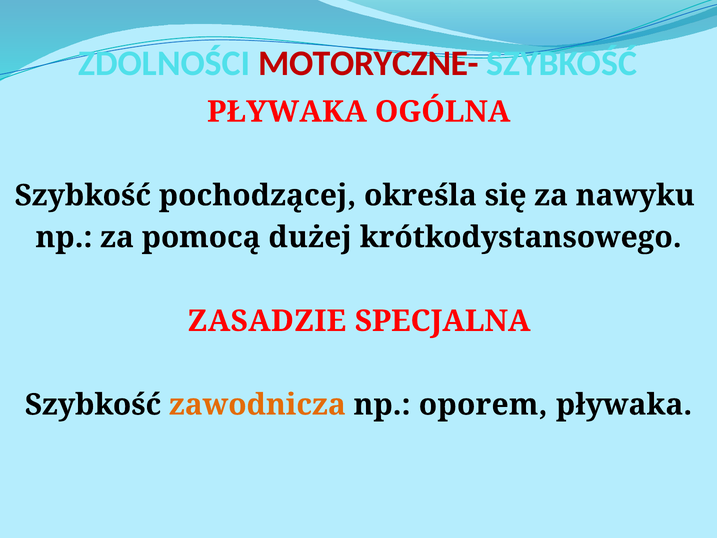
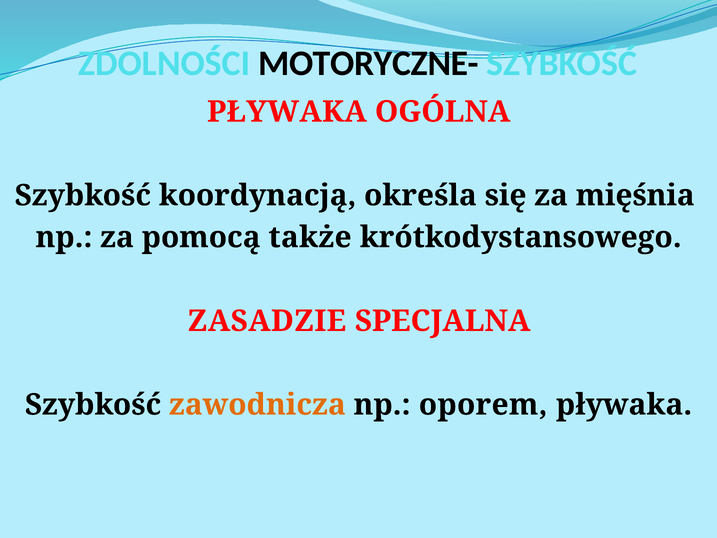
MOTORYCZNE- colour: red -> black
pochodzącej: pochodzącej -> koordynacją
nawyku: nawyku -> mięśnia
dużej: dużej -> także
